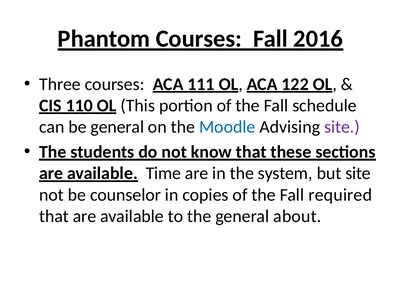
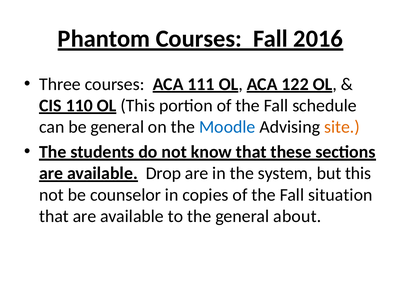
site at (342, 127) colour: purple -> orange
Time: Time -> Drop
but site: site -> this
required: required -> situation
